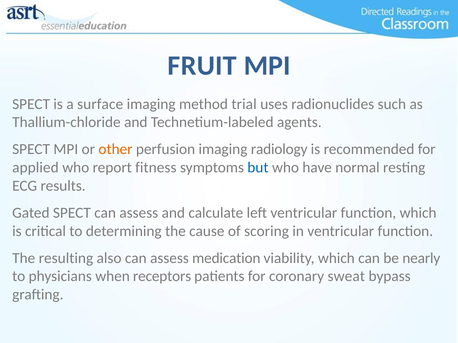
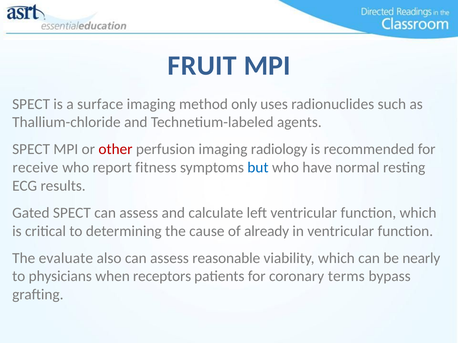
trial: trial -> only
other colour: orange -> red
applied: applied -> receive
scoring: scoring -> already
resulting: resulting -> evaluate
medication: medication -> reasonable
sweat: sweat -> terms
